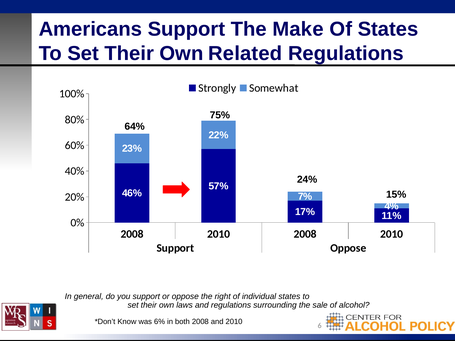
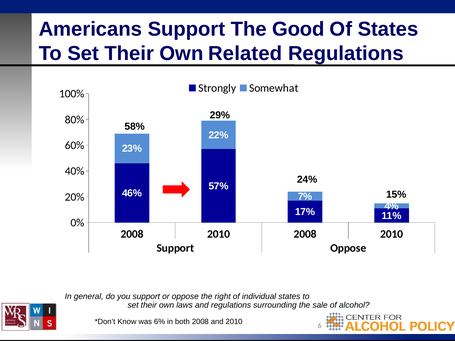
Make: Make -> Good
75%: 75% -> 29%
64%: 64% -> 58%
